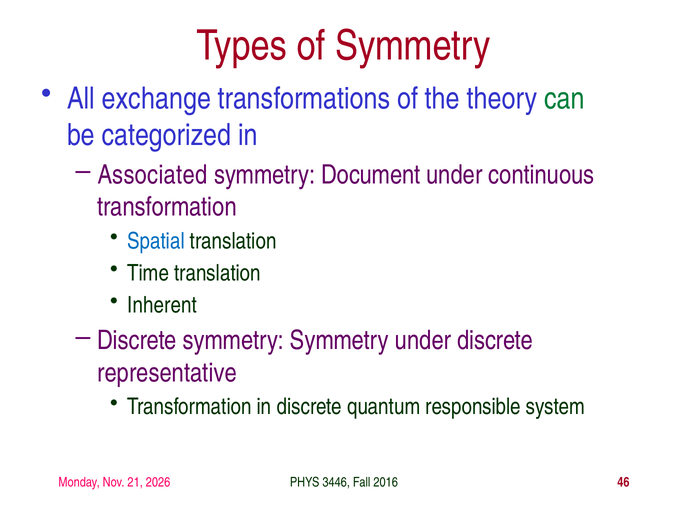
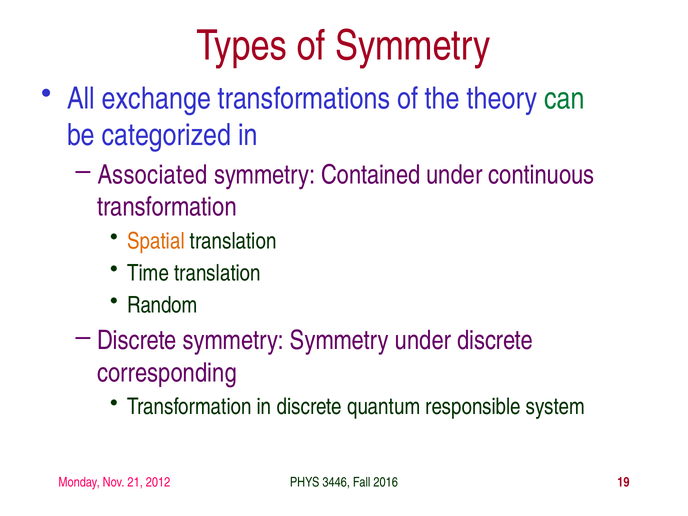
Document: Document -> Contained
Spatial colour: blue -> orange
Inherent: Inherent -> Random
representative: representative -> corresponding
2026: 2026 -> 2012
46: 46 -> 19
